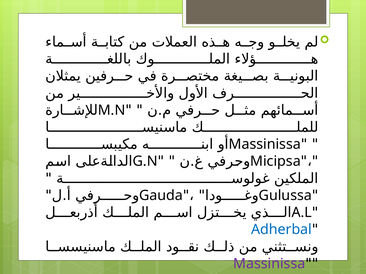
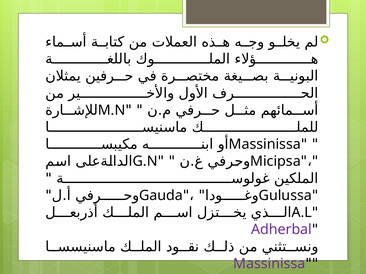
Adherbal colour: blue -> purple
